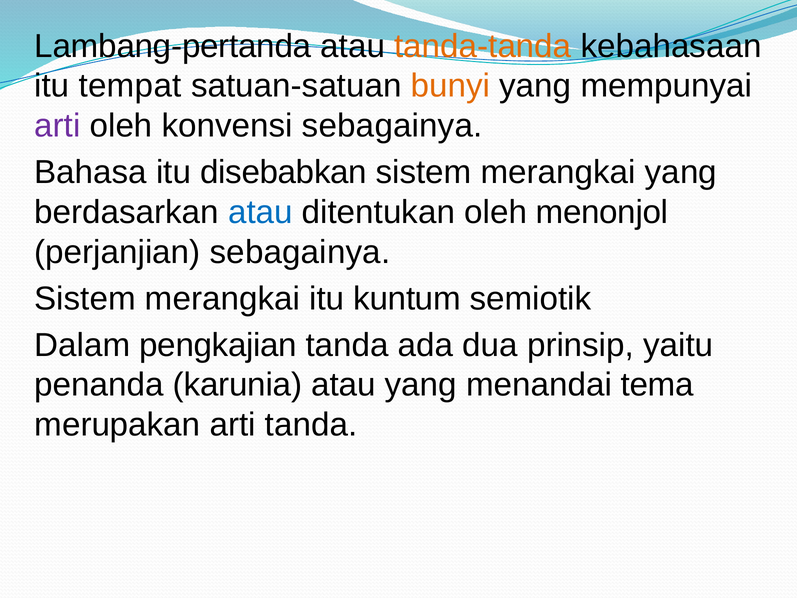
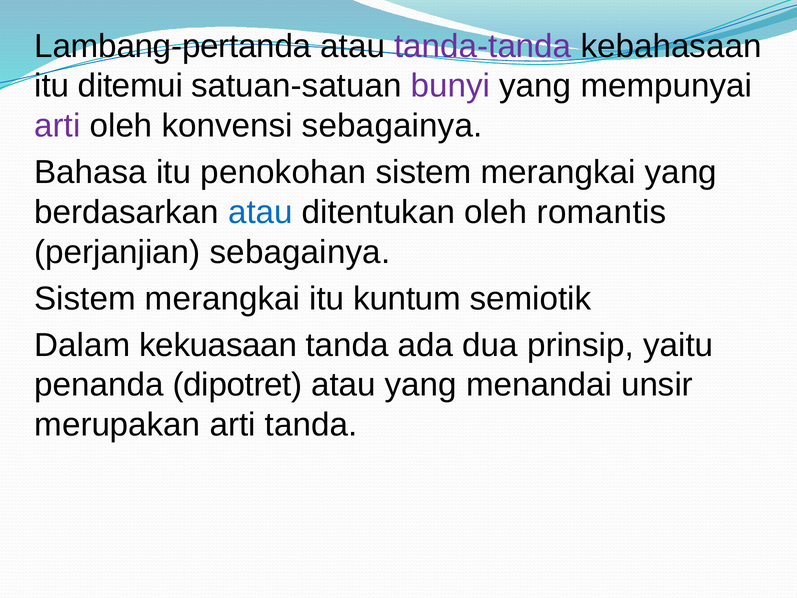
tanda-tanda colour: orange -> purple
tempat: tempat -> ditemui
bunyi colour: orange -> purple
disebabkan: disebabkan -> penokohan
menonjol: menonjol -> romantis
pengkajian: pengkajian -> kekuasaan
karunia: karunia -> dipotret
tema: tema -> unsir
